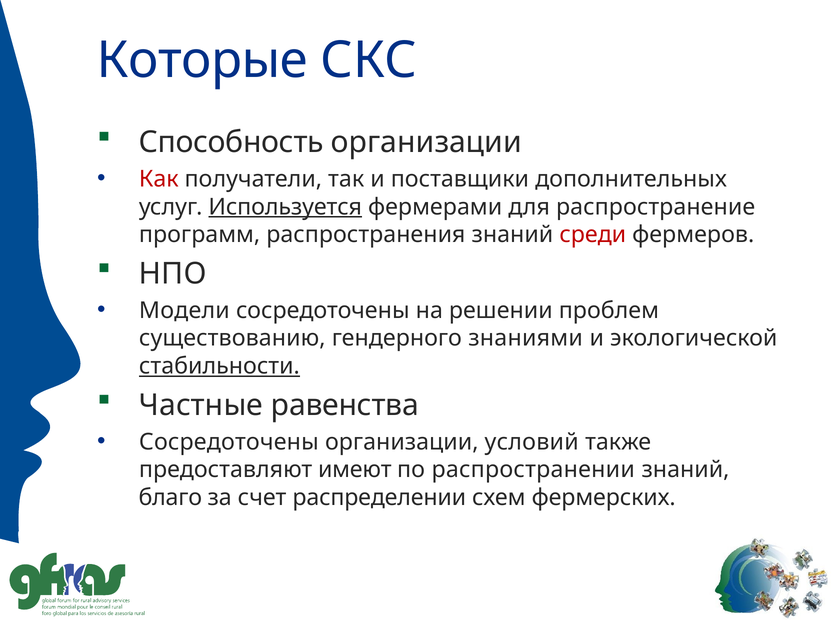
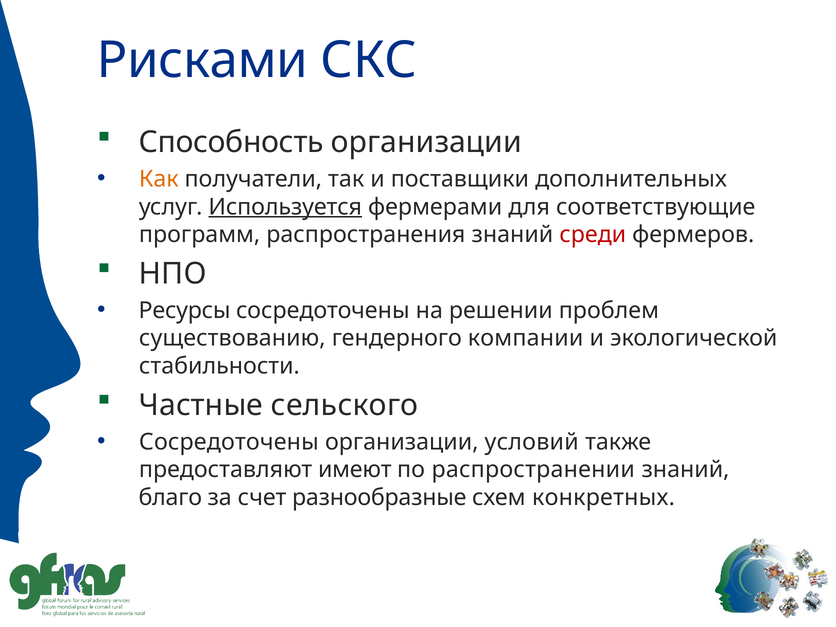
Которые: Которые -> Рисками
Как colour: red -> orange
распространение: распространение -> соответствующие
Модели: Модели -> Ресурсы
знаниями: знаниями -> компании
стабильности underline: present -> none
равенства: равенства -> сельского
распределении: распределении -> разнообразные
фермерских: фермерских -> конкретных
